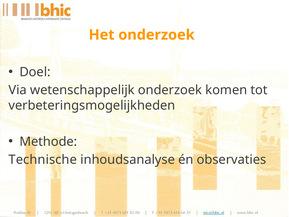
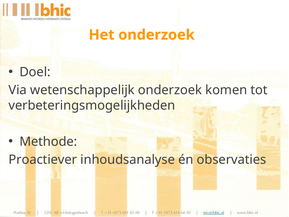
Technische: Technische -> Proactiever
